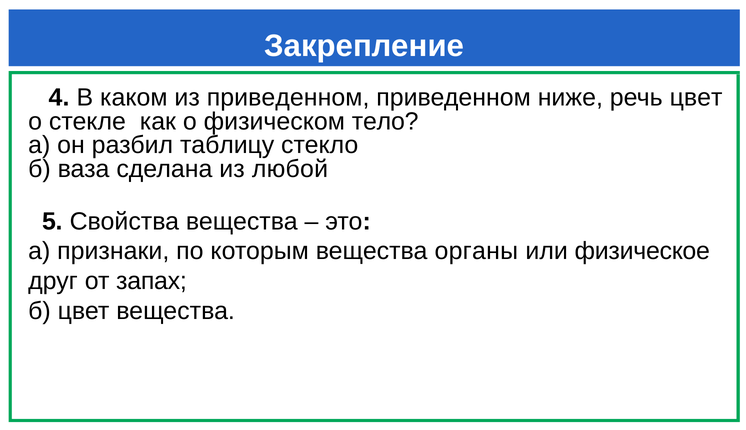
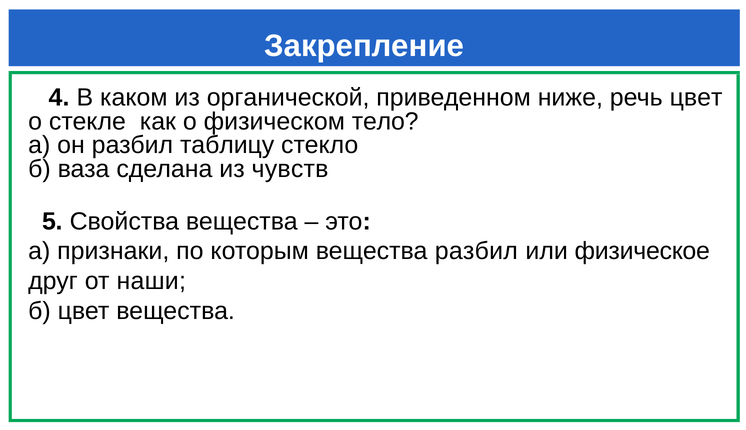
из приведенном: приведенном -> органической
любой: любой -> чувств
вещества органы: органы -> разбил
запах: запах -> наши
